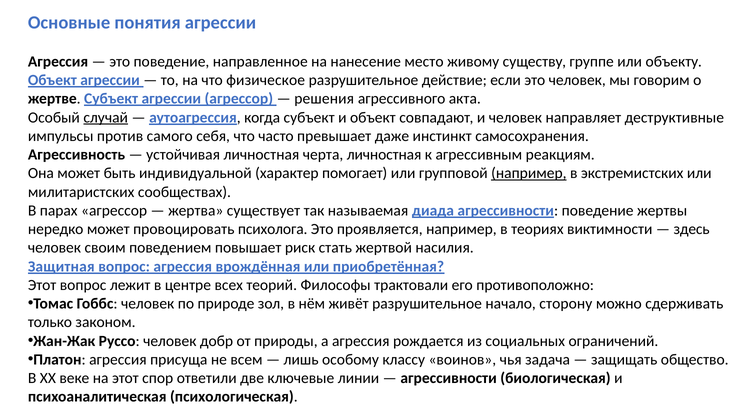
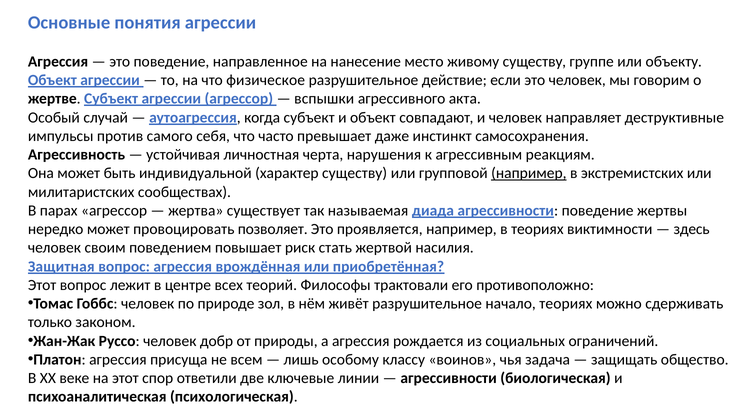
решения: решения -> вспышки
случай underline: present -> none
черта личностная: личностная -> нарушения
характер помогает: помогает -> существу
психолога: психолога -> позволяет
начало сторону: сторону -> теориях
